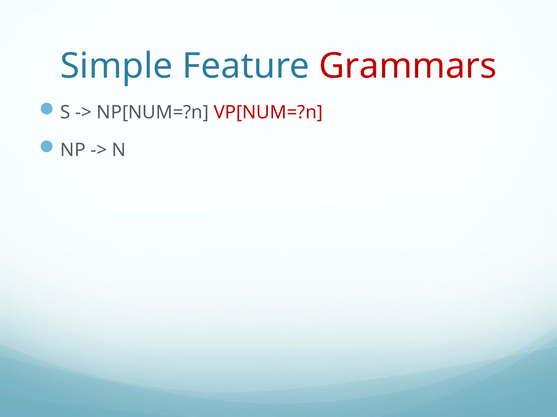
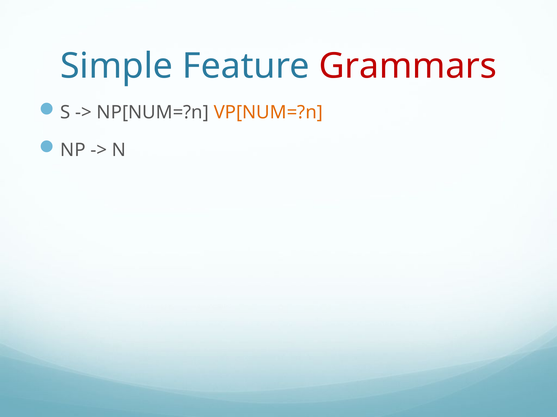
VP[NUM=?n colour: red -> orange
